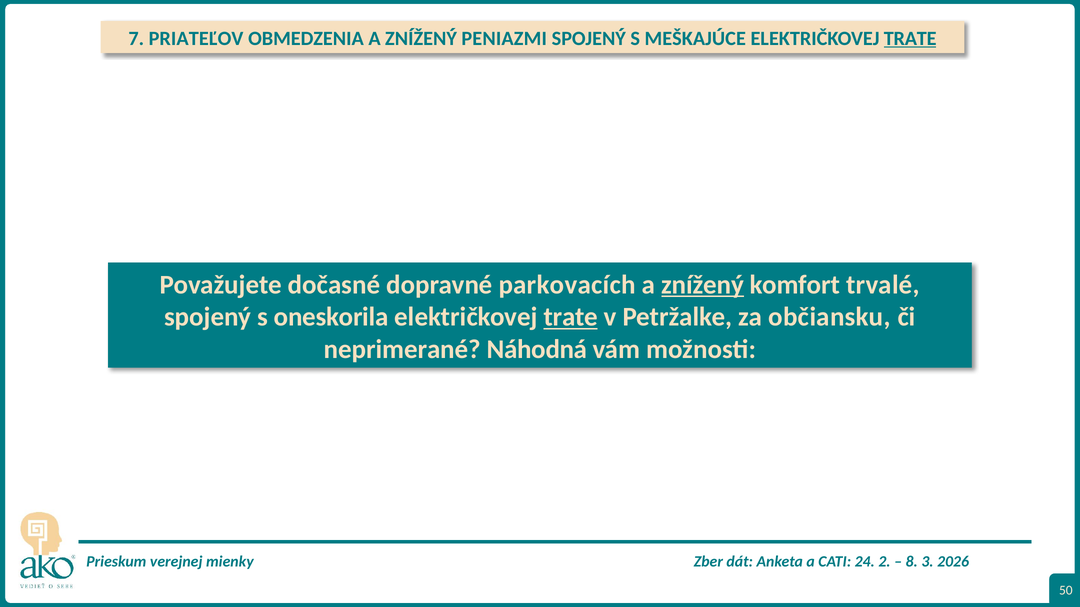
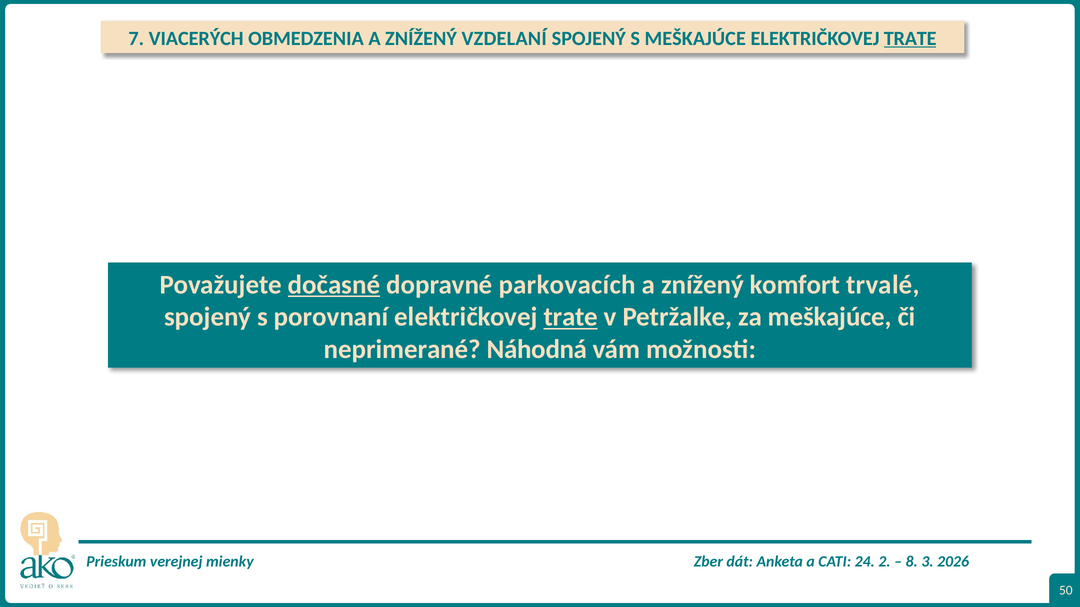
PRIATEĽOV: PRIATEĽOV -> VIACERÝCH
PENIAZMI: PENIAZMI -> VZDELANÍ
dočasné underline: none -> present
znížený at (703, 285) underline: present -> none
oneskorila: oneskorila -> porovnaní
za občiansku: občiansku -> meškajúce
